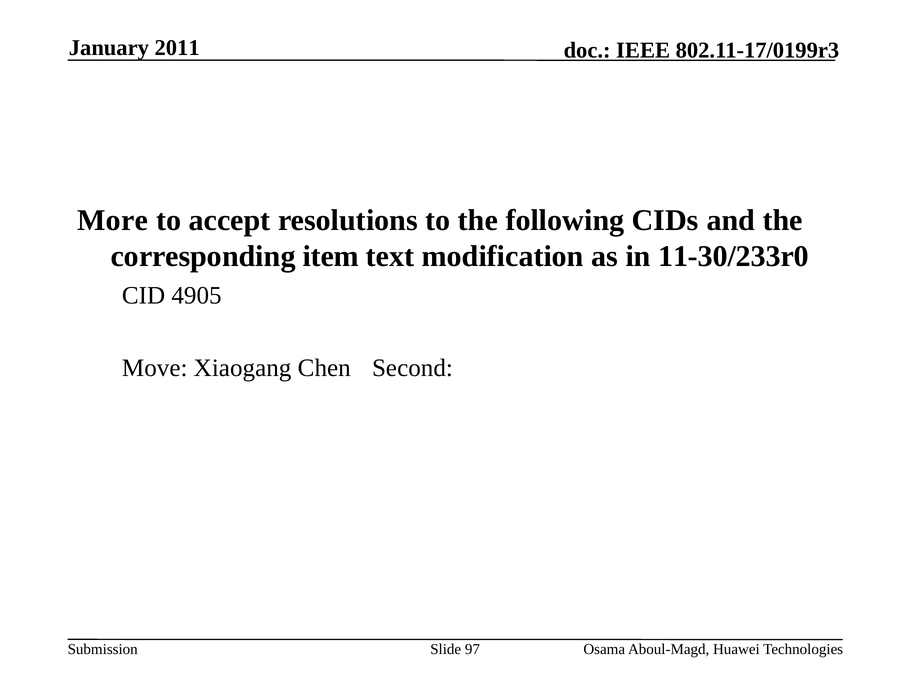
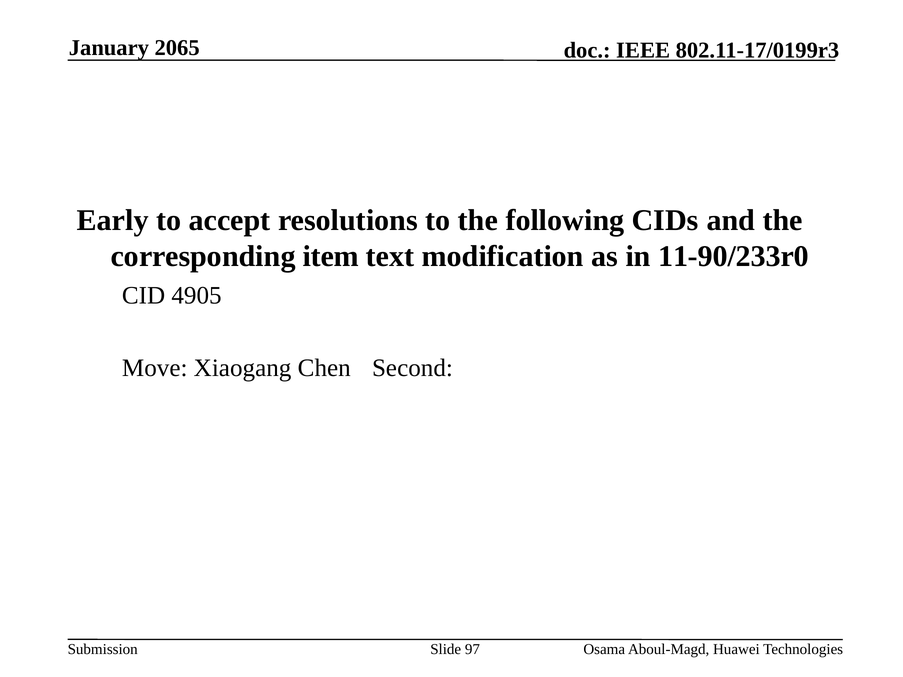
2011: 2011 -> 2065
More: More -> Early
11-30/233r0: 11-30/233r0 -> 11-90/233r0
